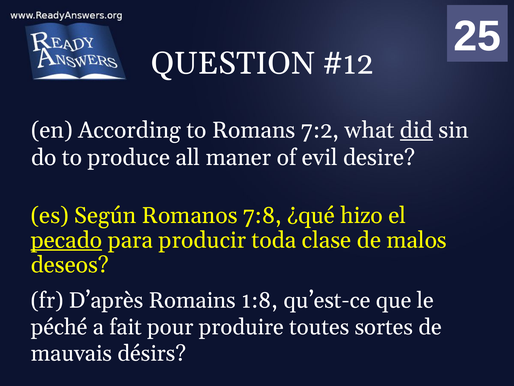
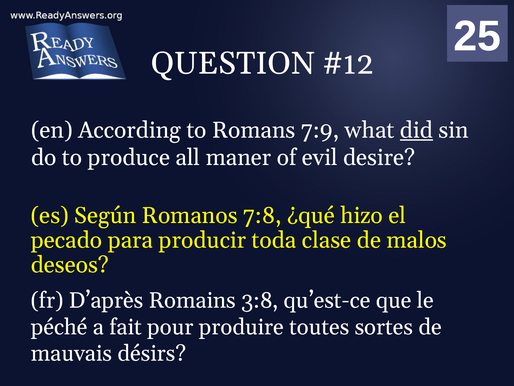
7:2: 7:2 -> 7:9
pecado underline: present -> none
1:8: 1:8 -> 3:8
